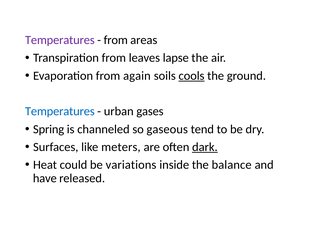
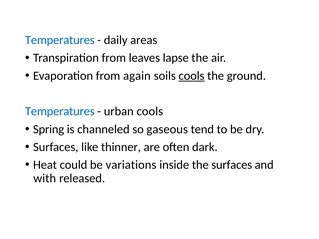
Temperatures at (60, 40) colour: purple -> blue
from at (116, 40): from -> daily
urban gases: gases -> cools
meters: meters -> thinner
dark underline: present -> none
the balance: balance -> surfaces
have: have -> with
